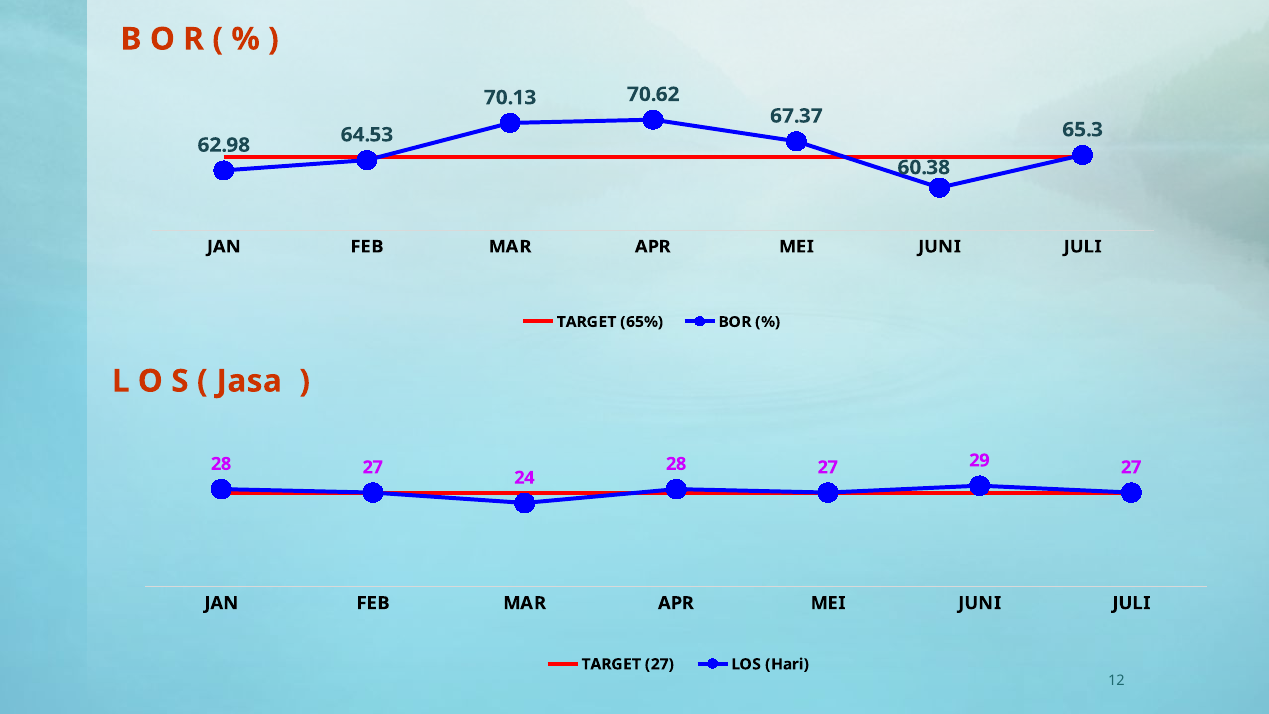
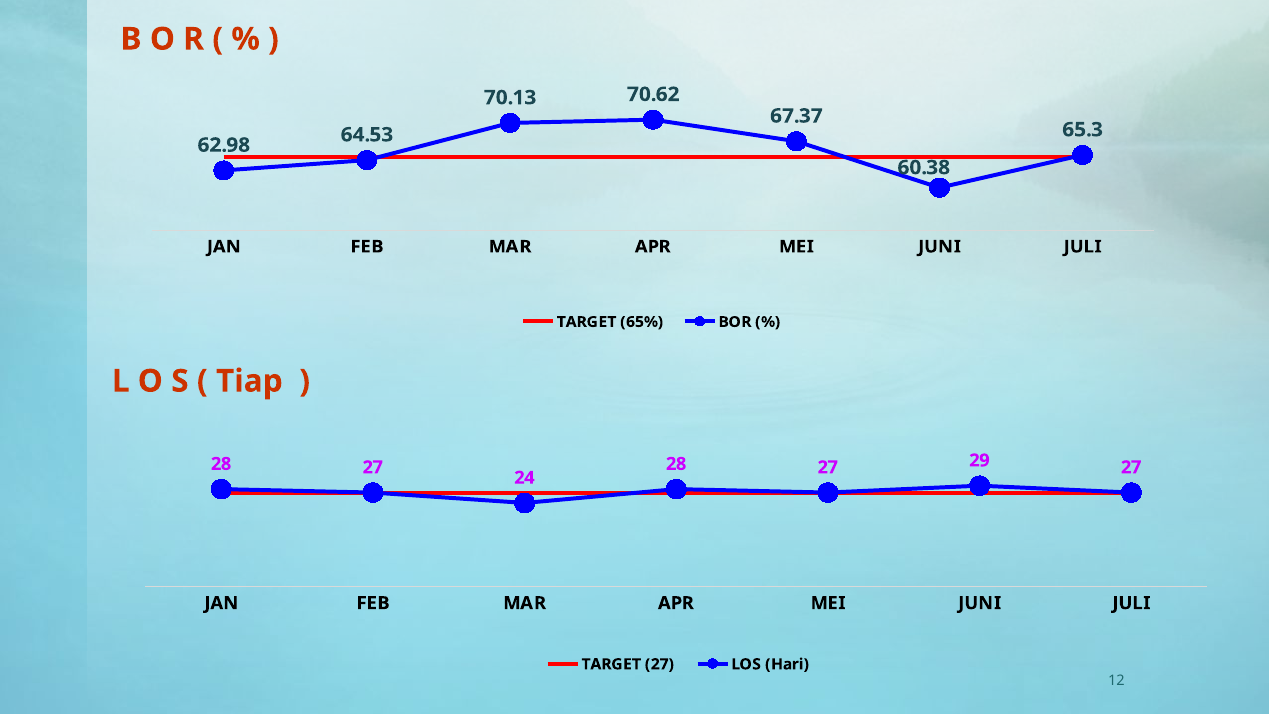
Jasa: Jasa -> Tiap
